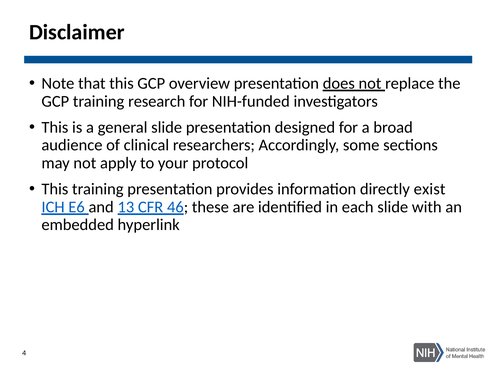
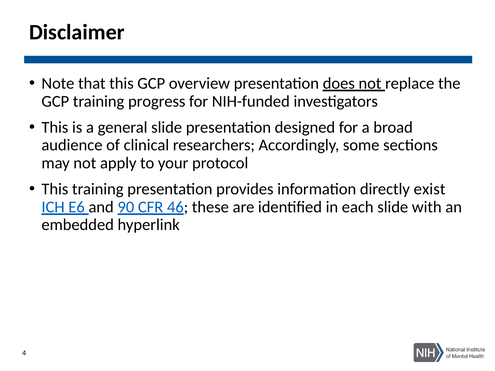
research: research -> progress
13: 13 -> 90
